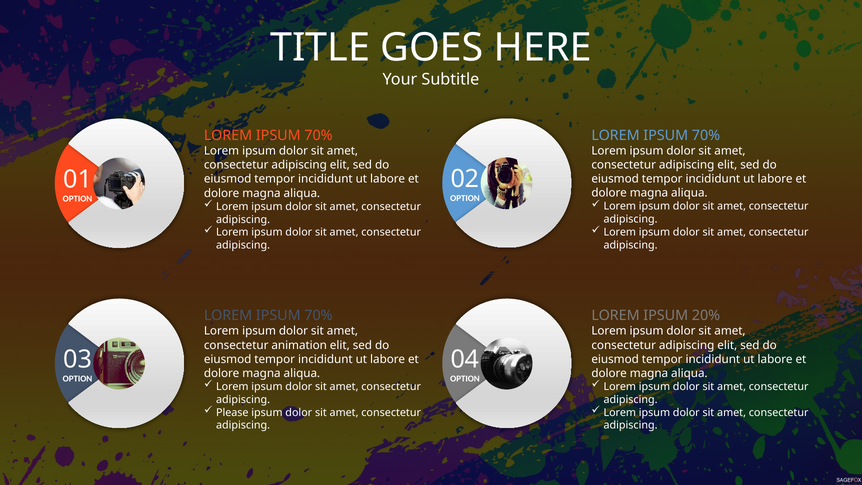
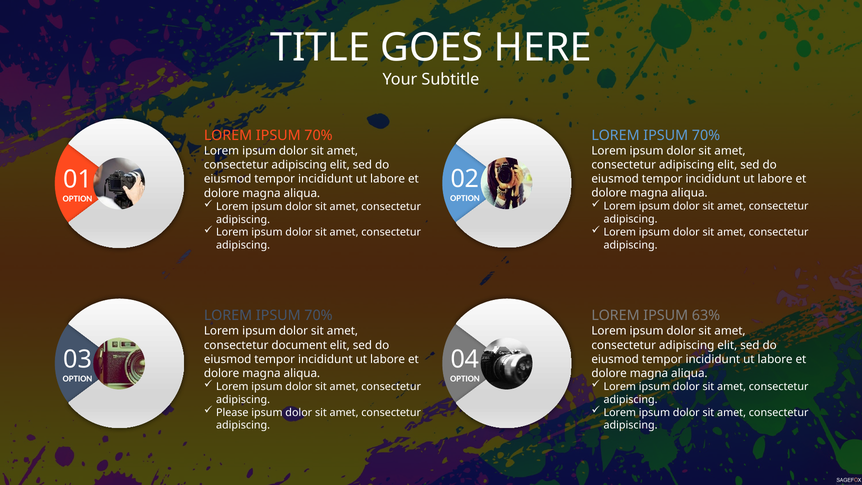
20%: 20% -> 63%
animation: animation -> document
